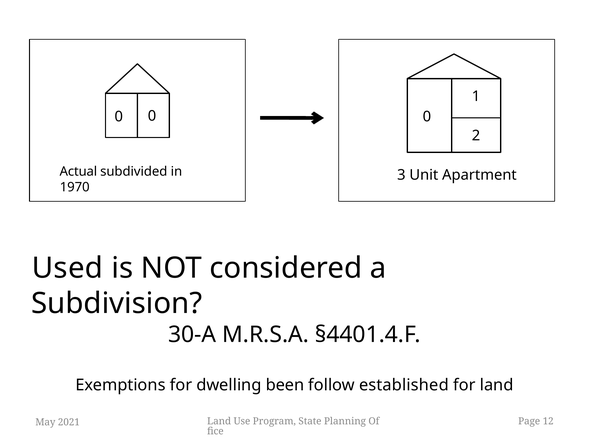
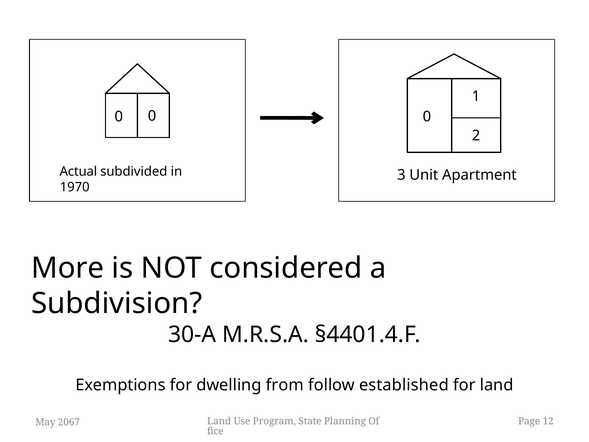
Used: Used -> More
been: been -> from
2021: 2021 -> 2067
